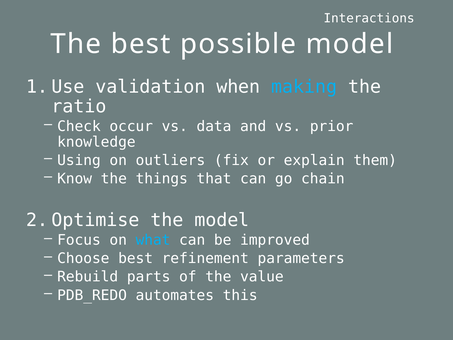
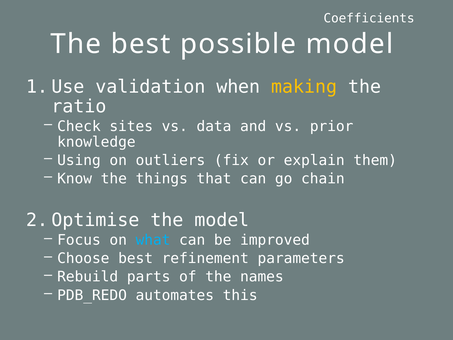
Interactions: Interactions -> Coefficients
making colour: light blue -> yellow
occur: occur -> sites
value: value -> names
